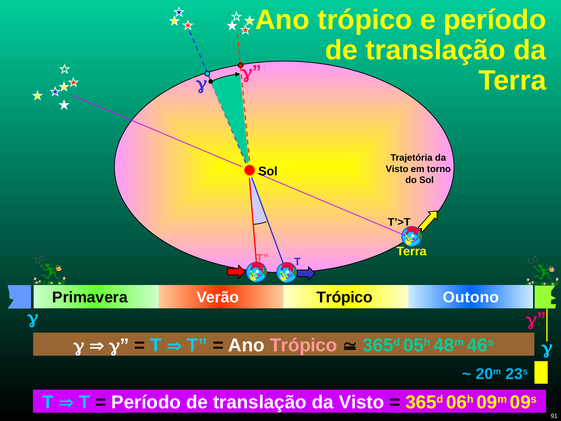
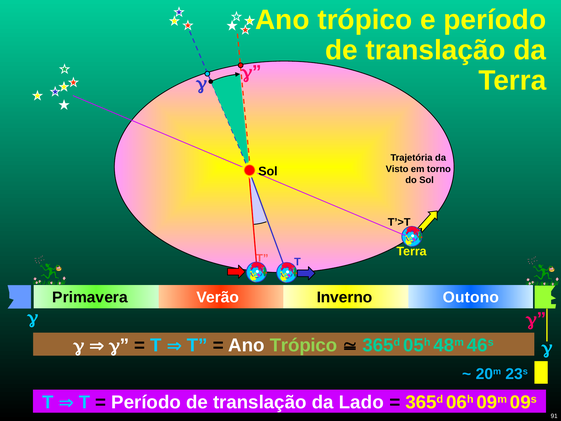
Primavera Trópico: Trópico -> Inverno
Trópico at (304, 345) colour: pink -> light green
translação da Visto: Visto -> Lado
